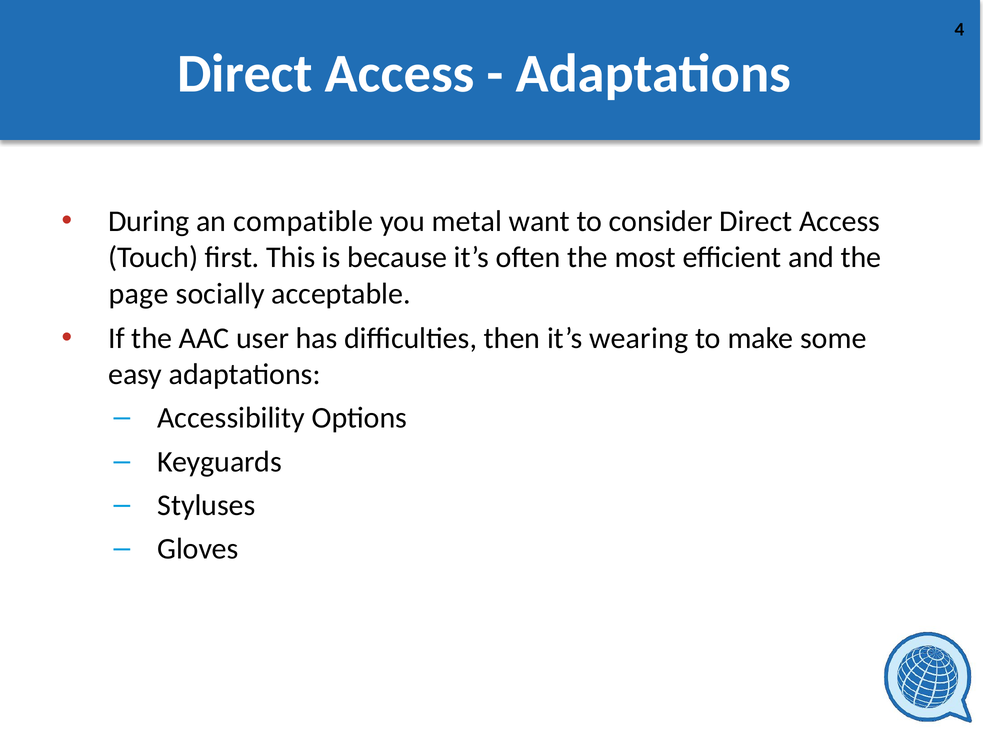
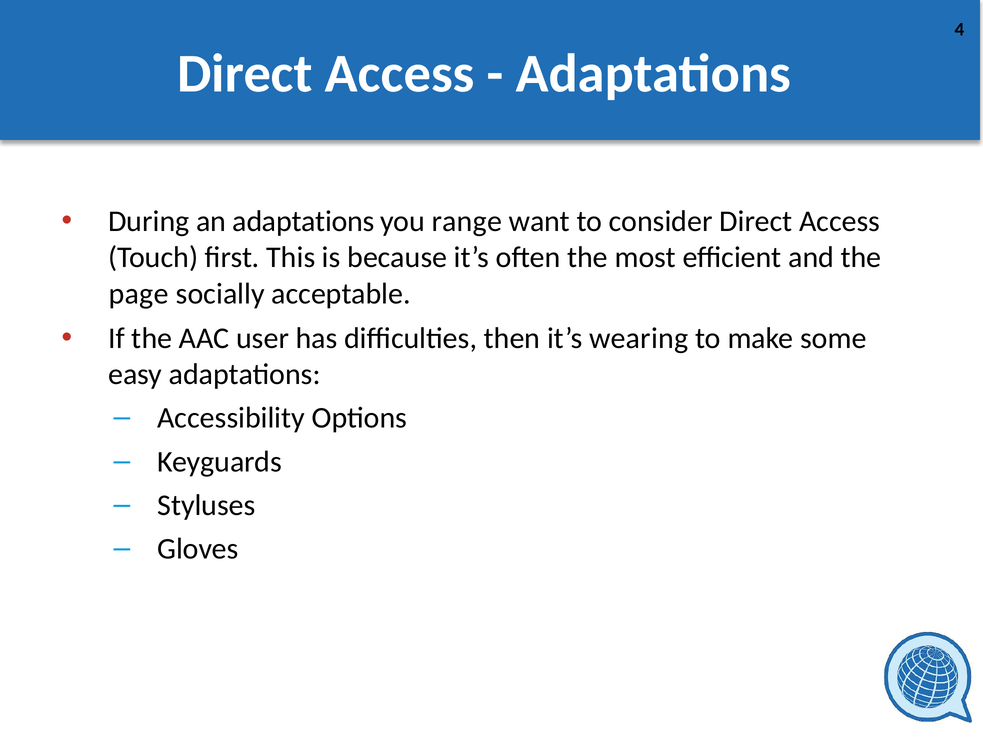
an compatible: compatible -> adaptations
metal: metal -> range
